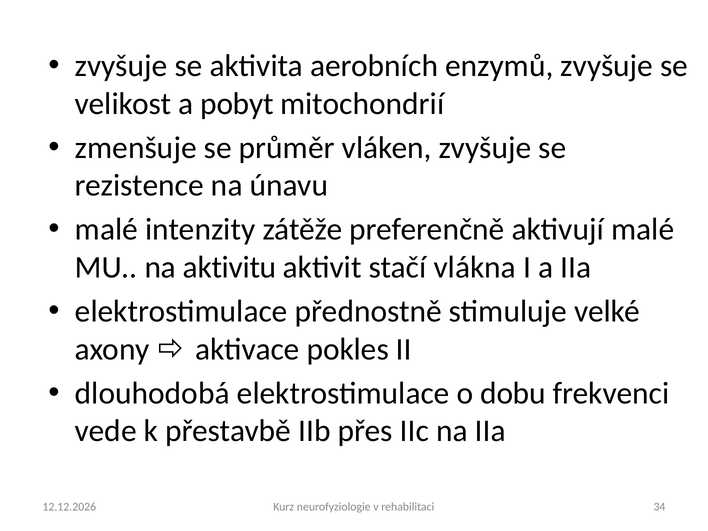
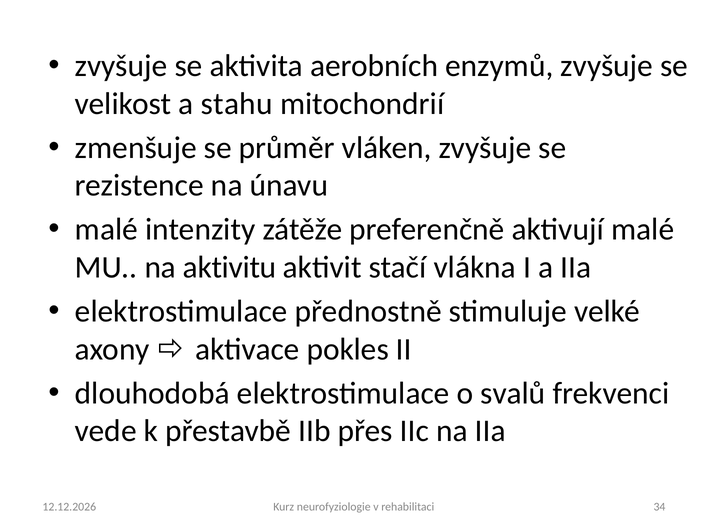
pobyt: pobyt -> stahu
dobu: dobu -> svalů
